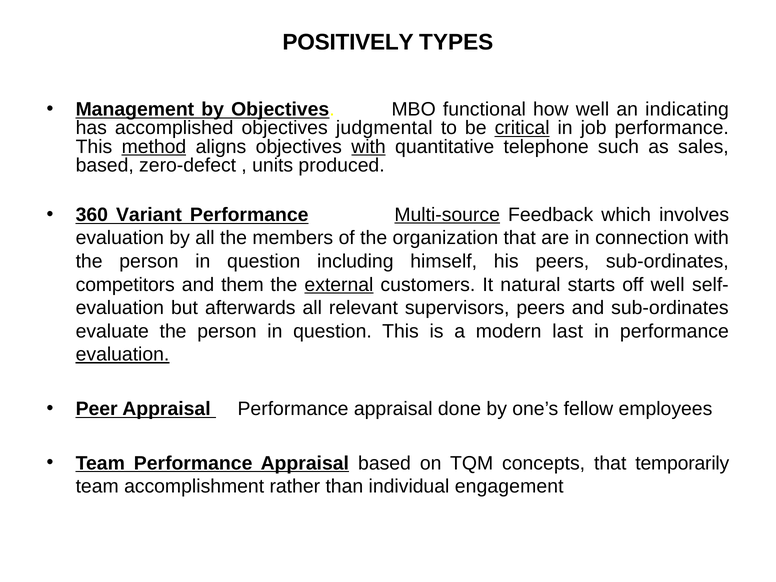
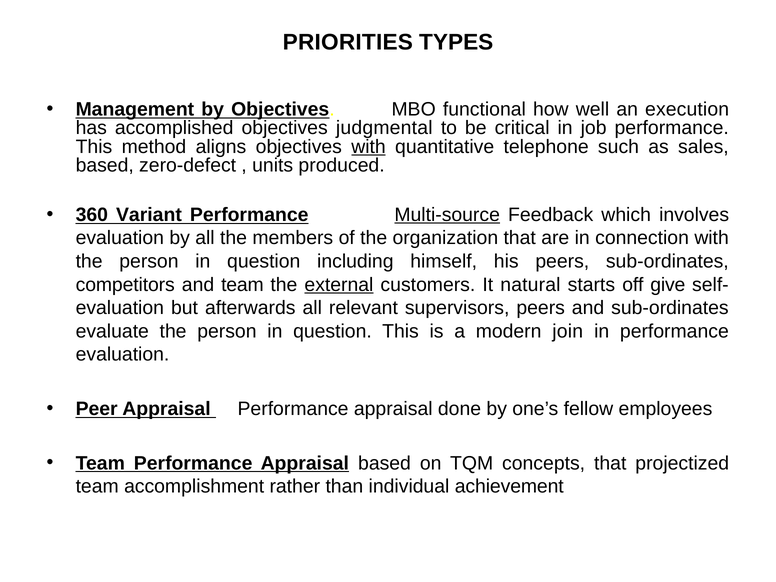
POSITIVELY: POSITIVELY -> PRIORITIES
indicating: indicating -> execution
critical underline: present -> none
method underline: present -> none
and them: them -> team
off well: well -> give
last: last -> join
evaluation at (123, 354) underline: present -> none
temporarily: temporarily -> projectized
engagement: engagement -> achievement
